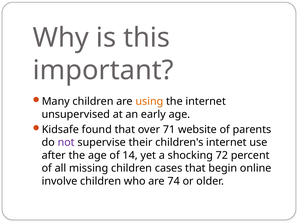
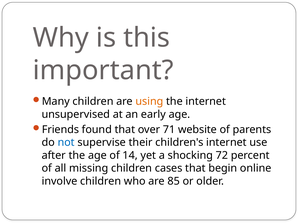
Kidsafe: Kidsafe -> Friends
not colour: purple -> blue
74: 74 -> 85
